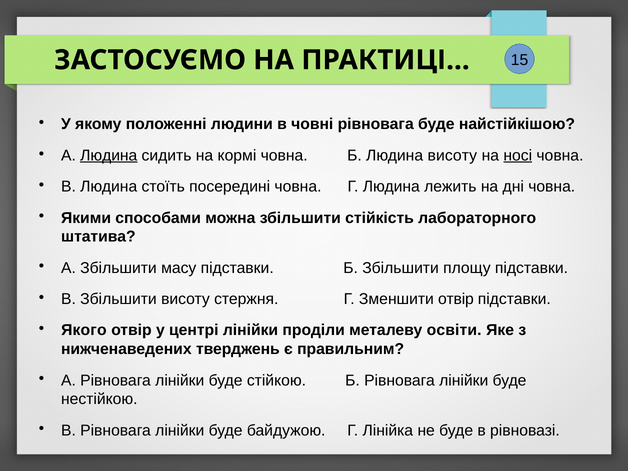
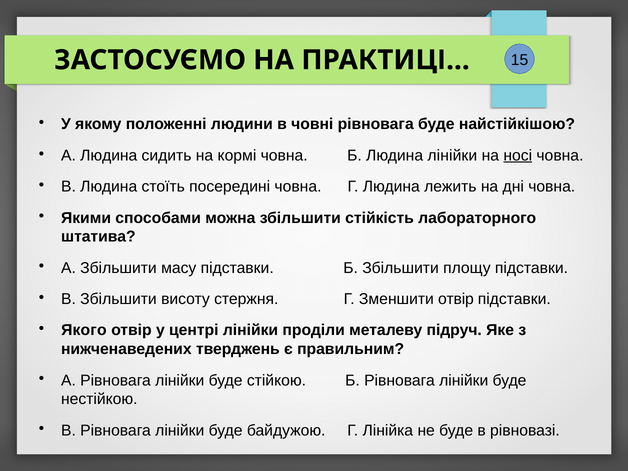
Людина at (109, 155) underline: present -> none
Людина висоту: висоту -> лінійки
освіти: освіти -> підруч
